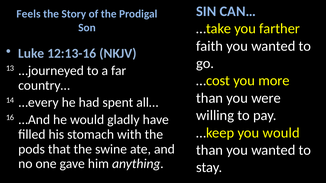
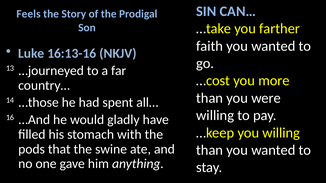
12:13-16: 12:13-16 -> 16:13-16
…every: …every -> …those
you would: would -> willing
